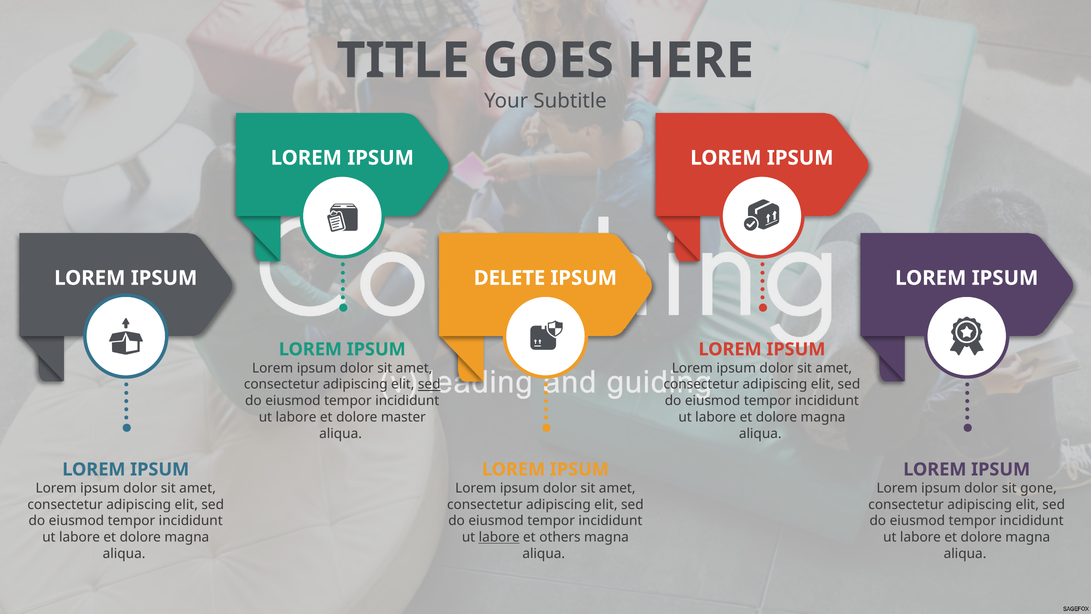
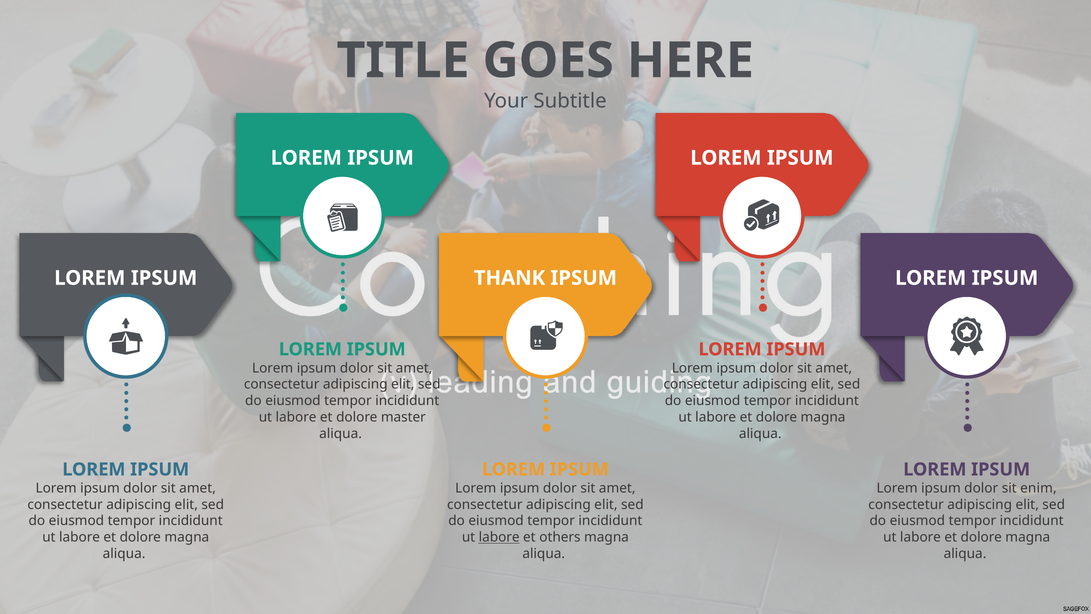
DELETE: DELETE -> THANK
sed at (429, 384) underline: present -> none
gone: gone -> enim
